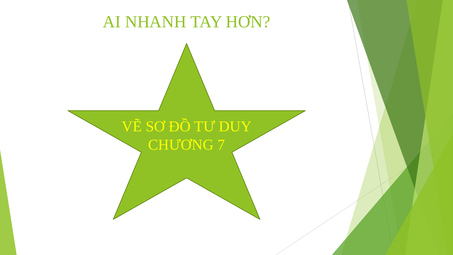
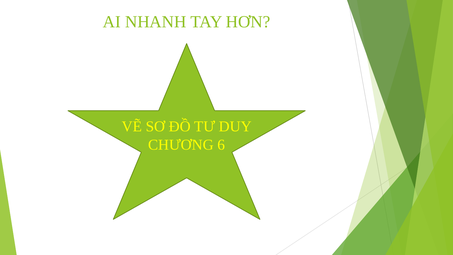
7: 7 -> 6
